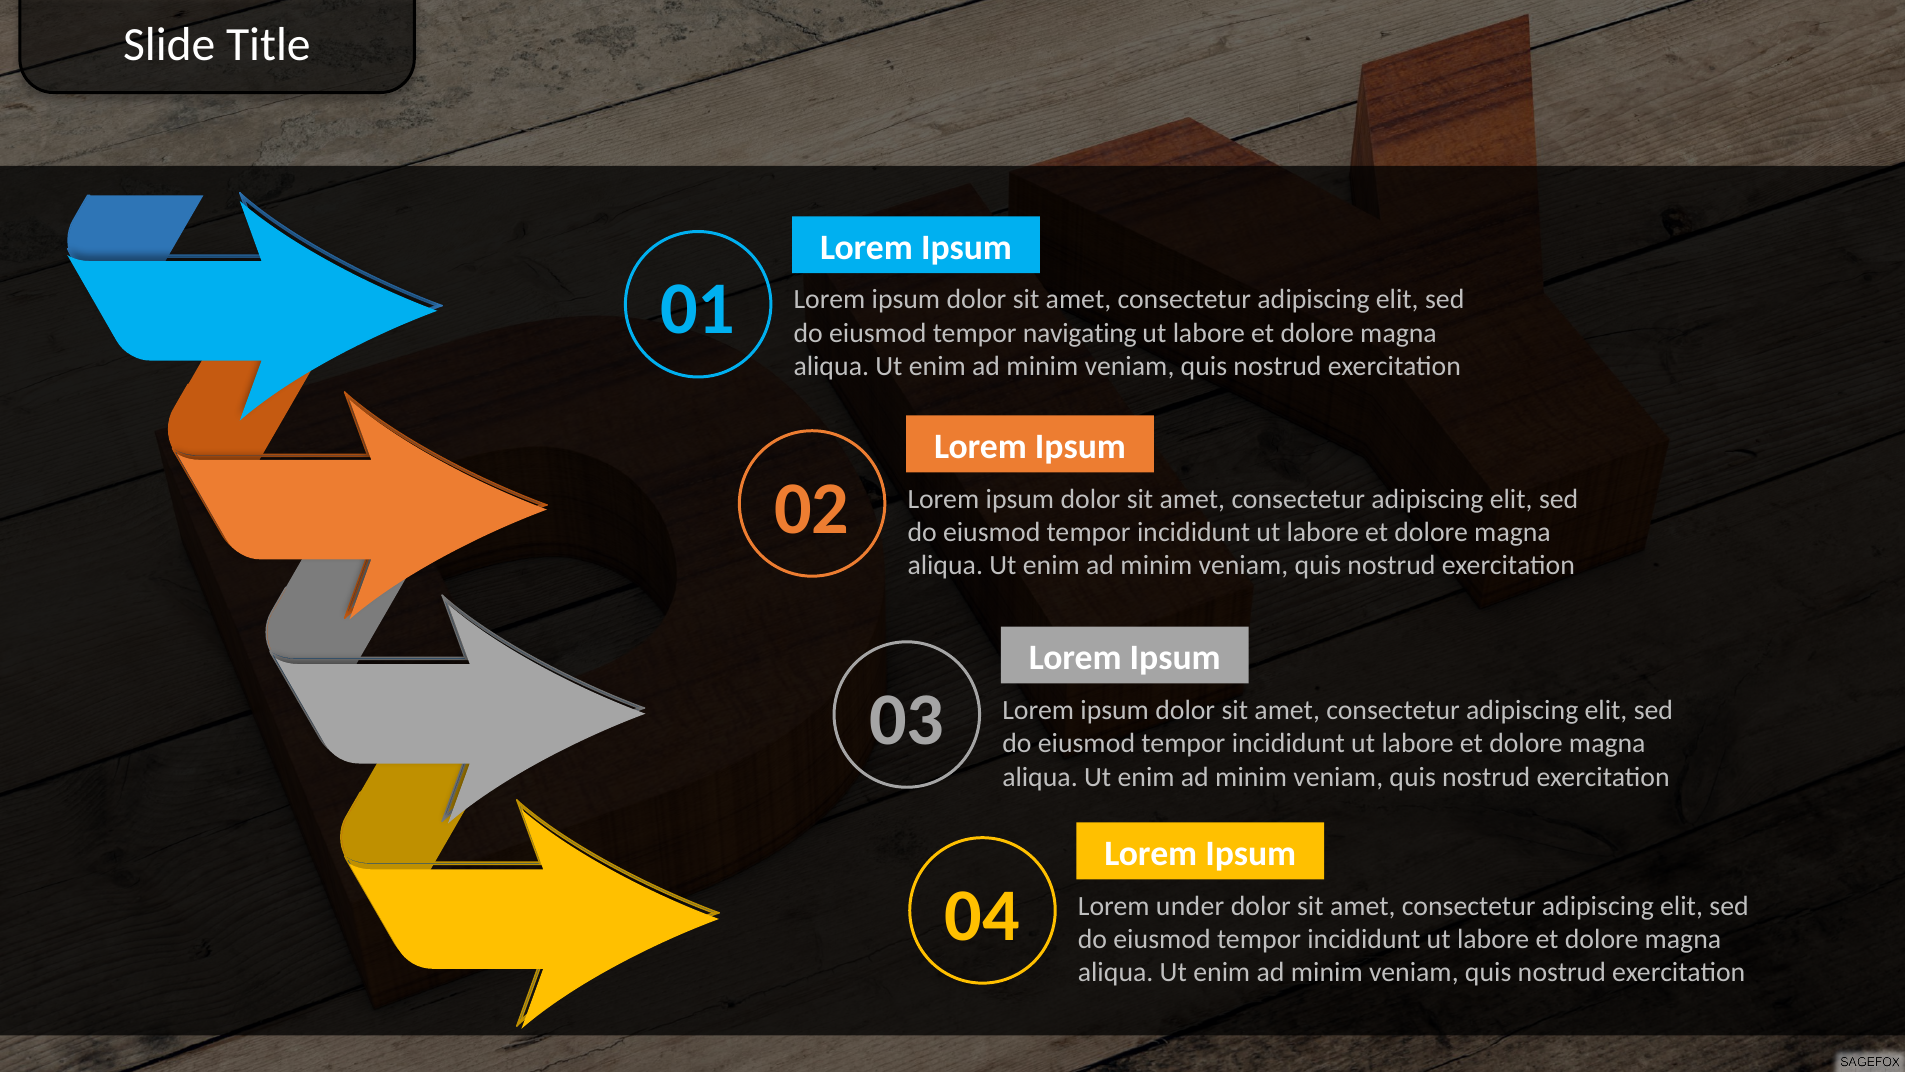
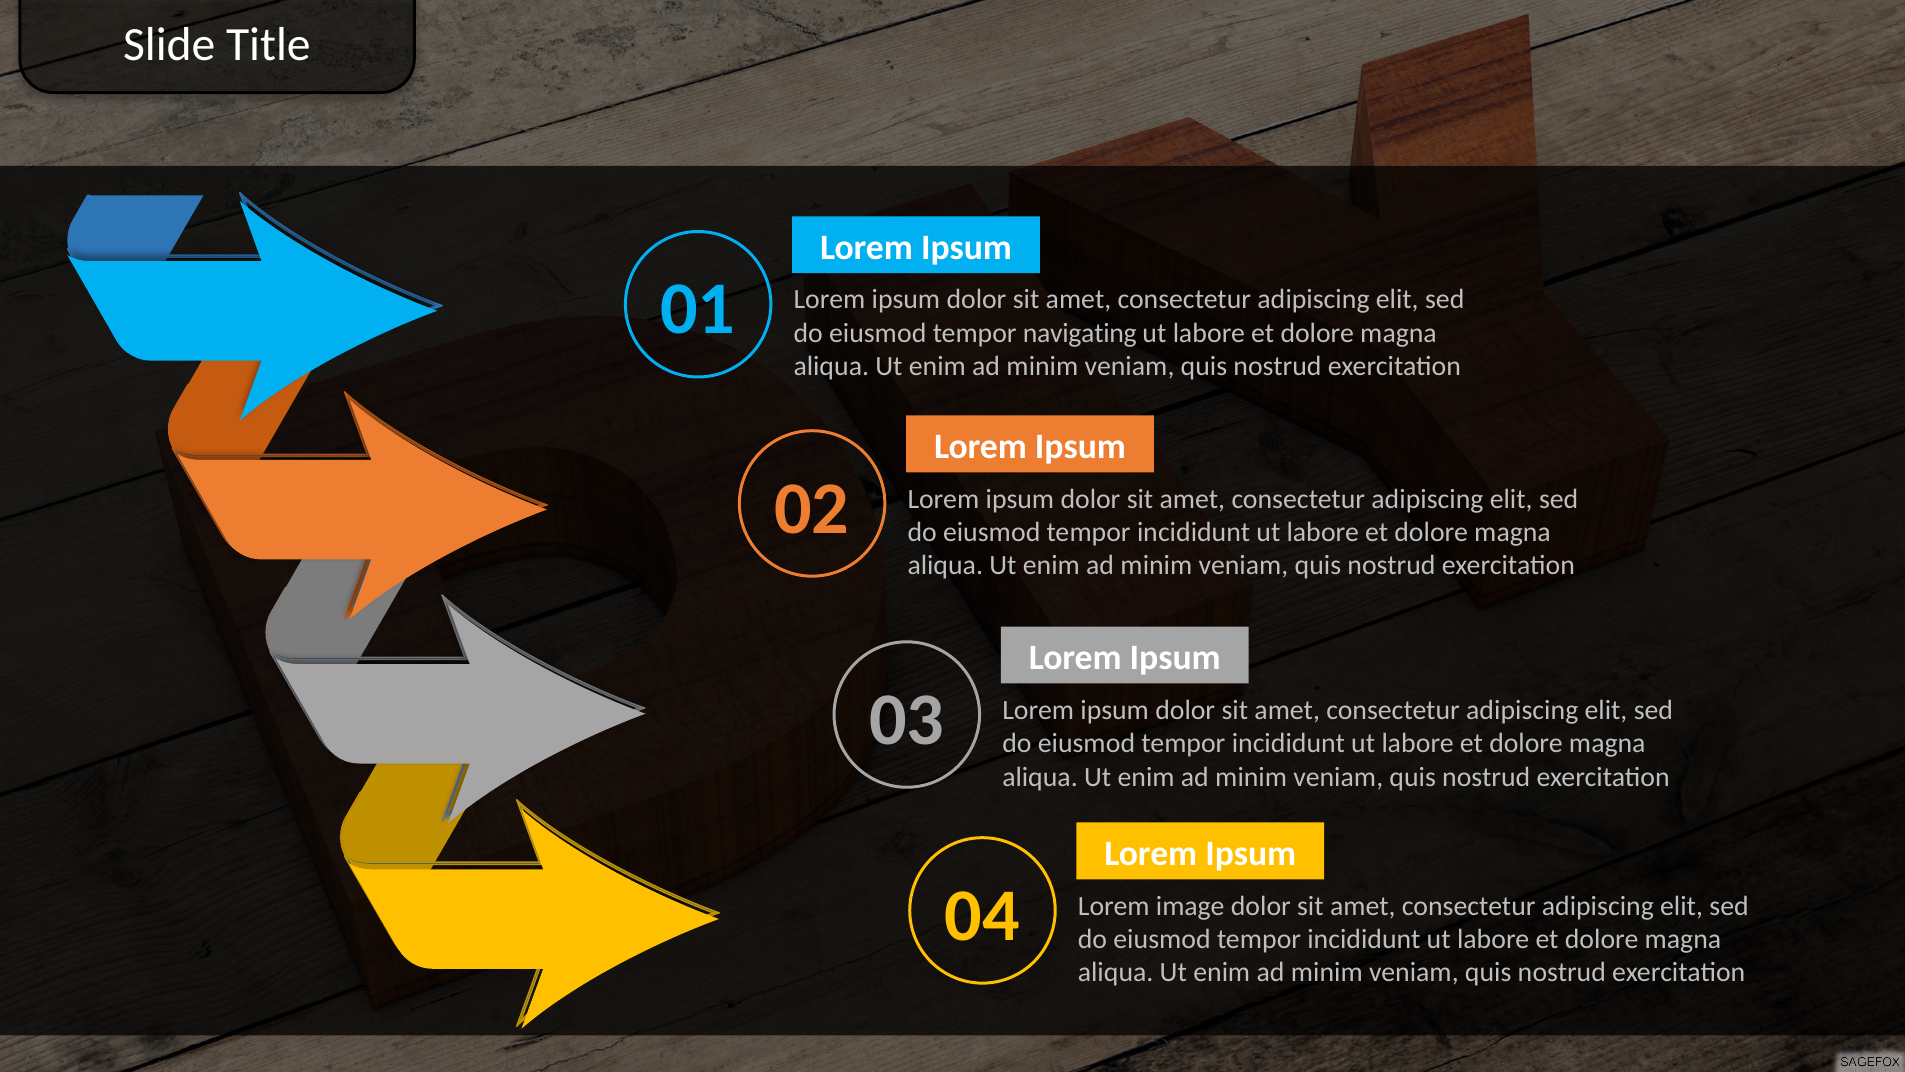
under: under -> image
